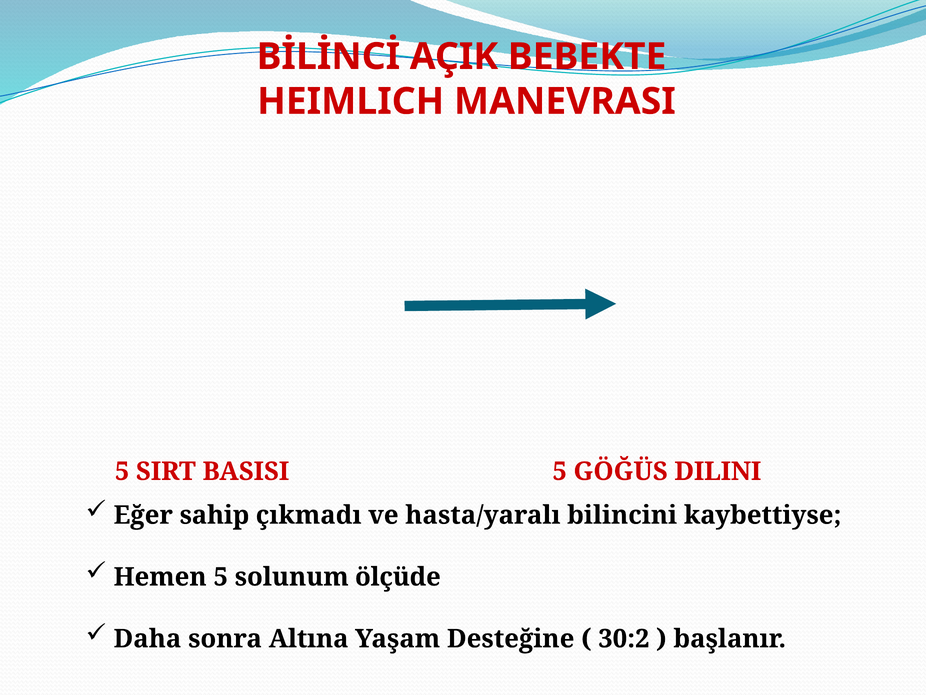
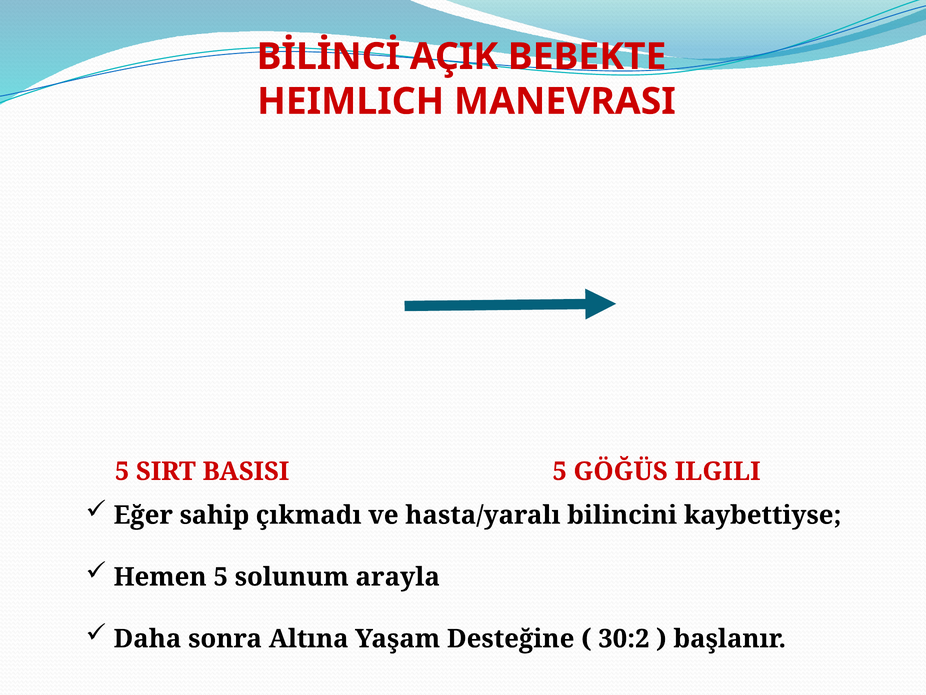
DILINI: DILINI -> ILGILI
ölçüde: ölçüde -> arayla
